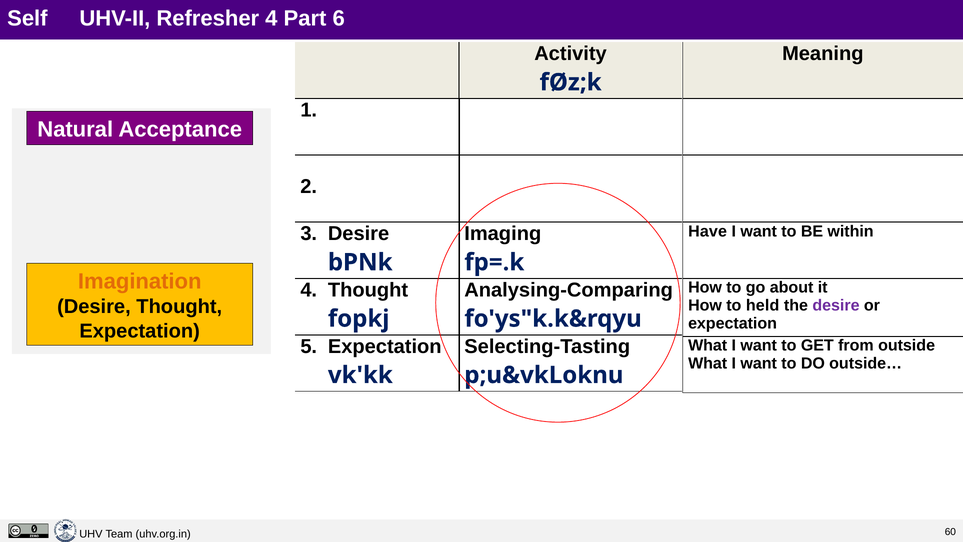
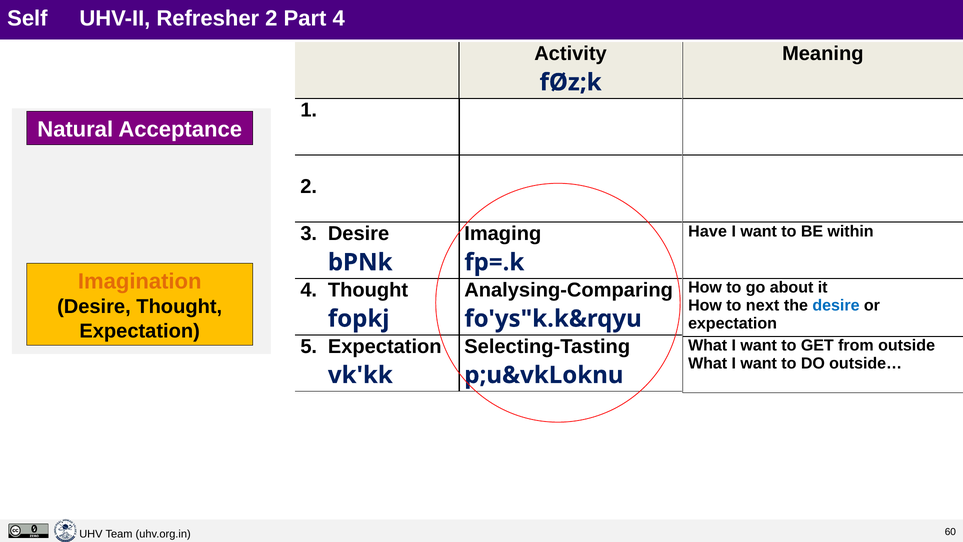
Refresher 4: 4 -> 2
Part 6: 6 -> 4
held: held -> next
desire at (836, 305) colour: purple -> blue
